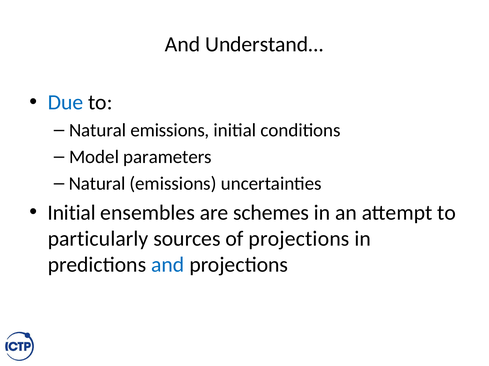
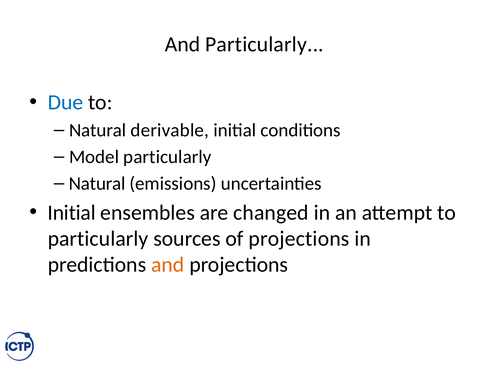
And Understand: Understand -> Particularly
emissions at (170, 131): emissions -> derivable
Model parameters: parameters -> particularly
schemes: schemes -> changed
and at (168, 265) colour: blue -> orange
